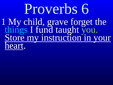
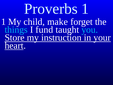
Proverbs 6: 6 -> 1
grave: grave -> make
you colour: light green -> light blue
